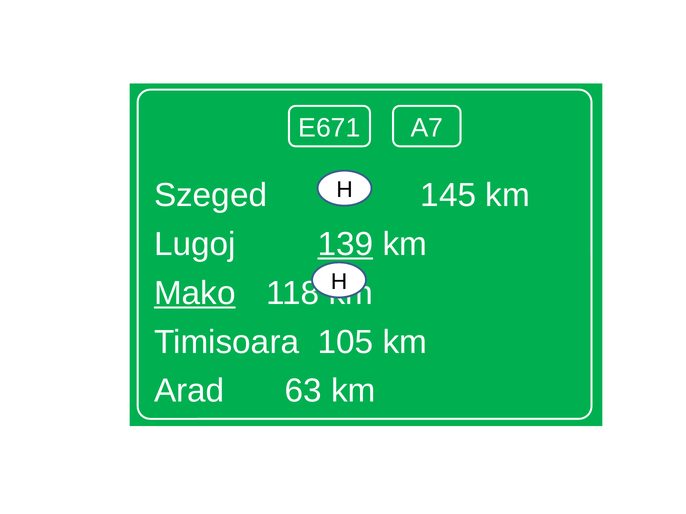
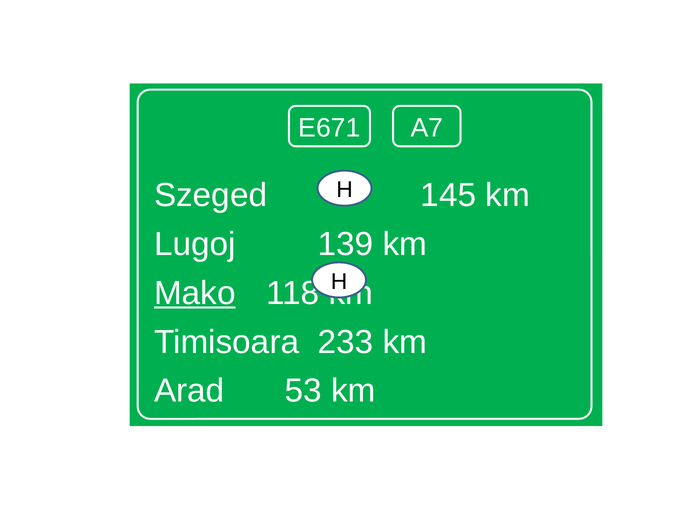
139 underline: present -> none
105: 105 -> 233
63: 63 -> 53
